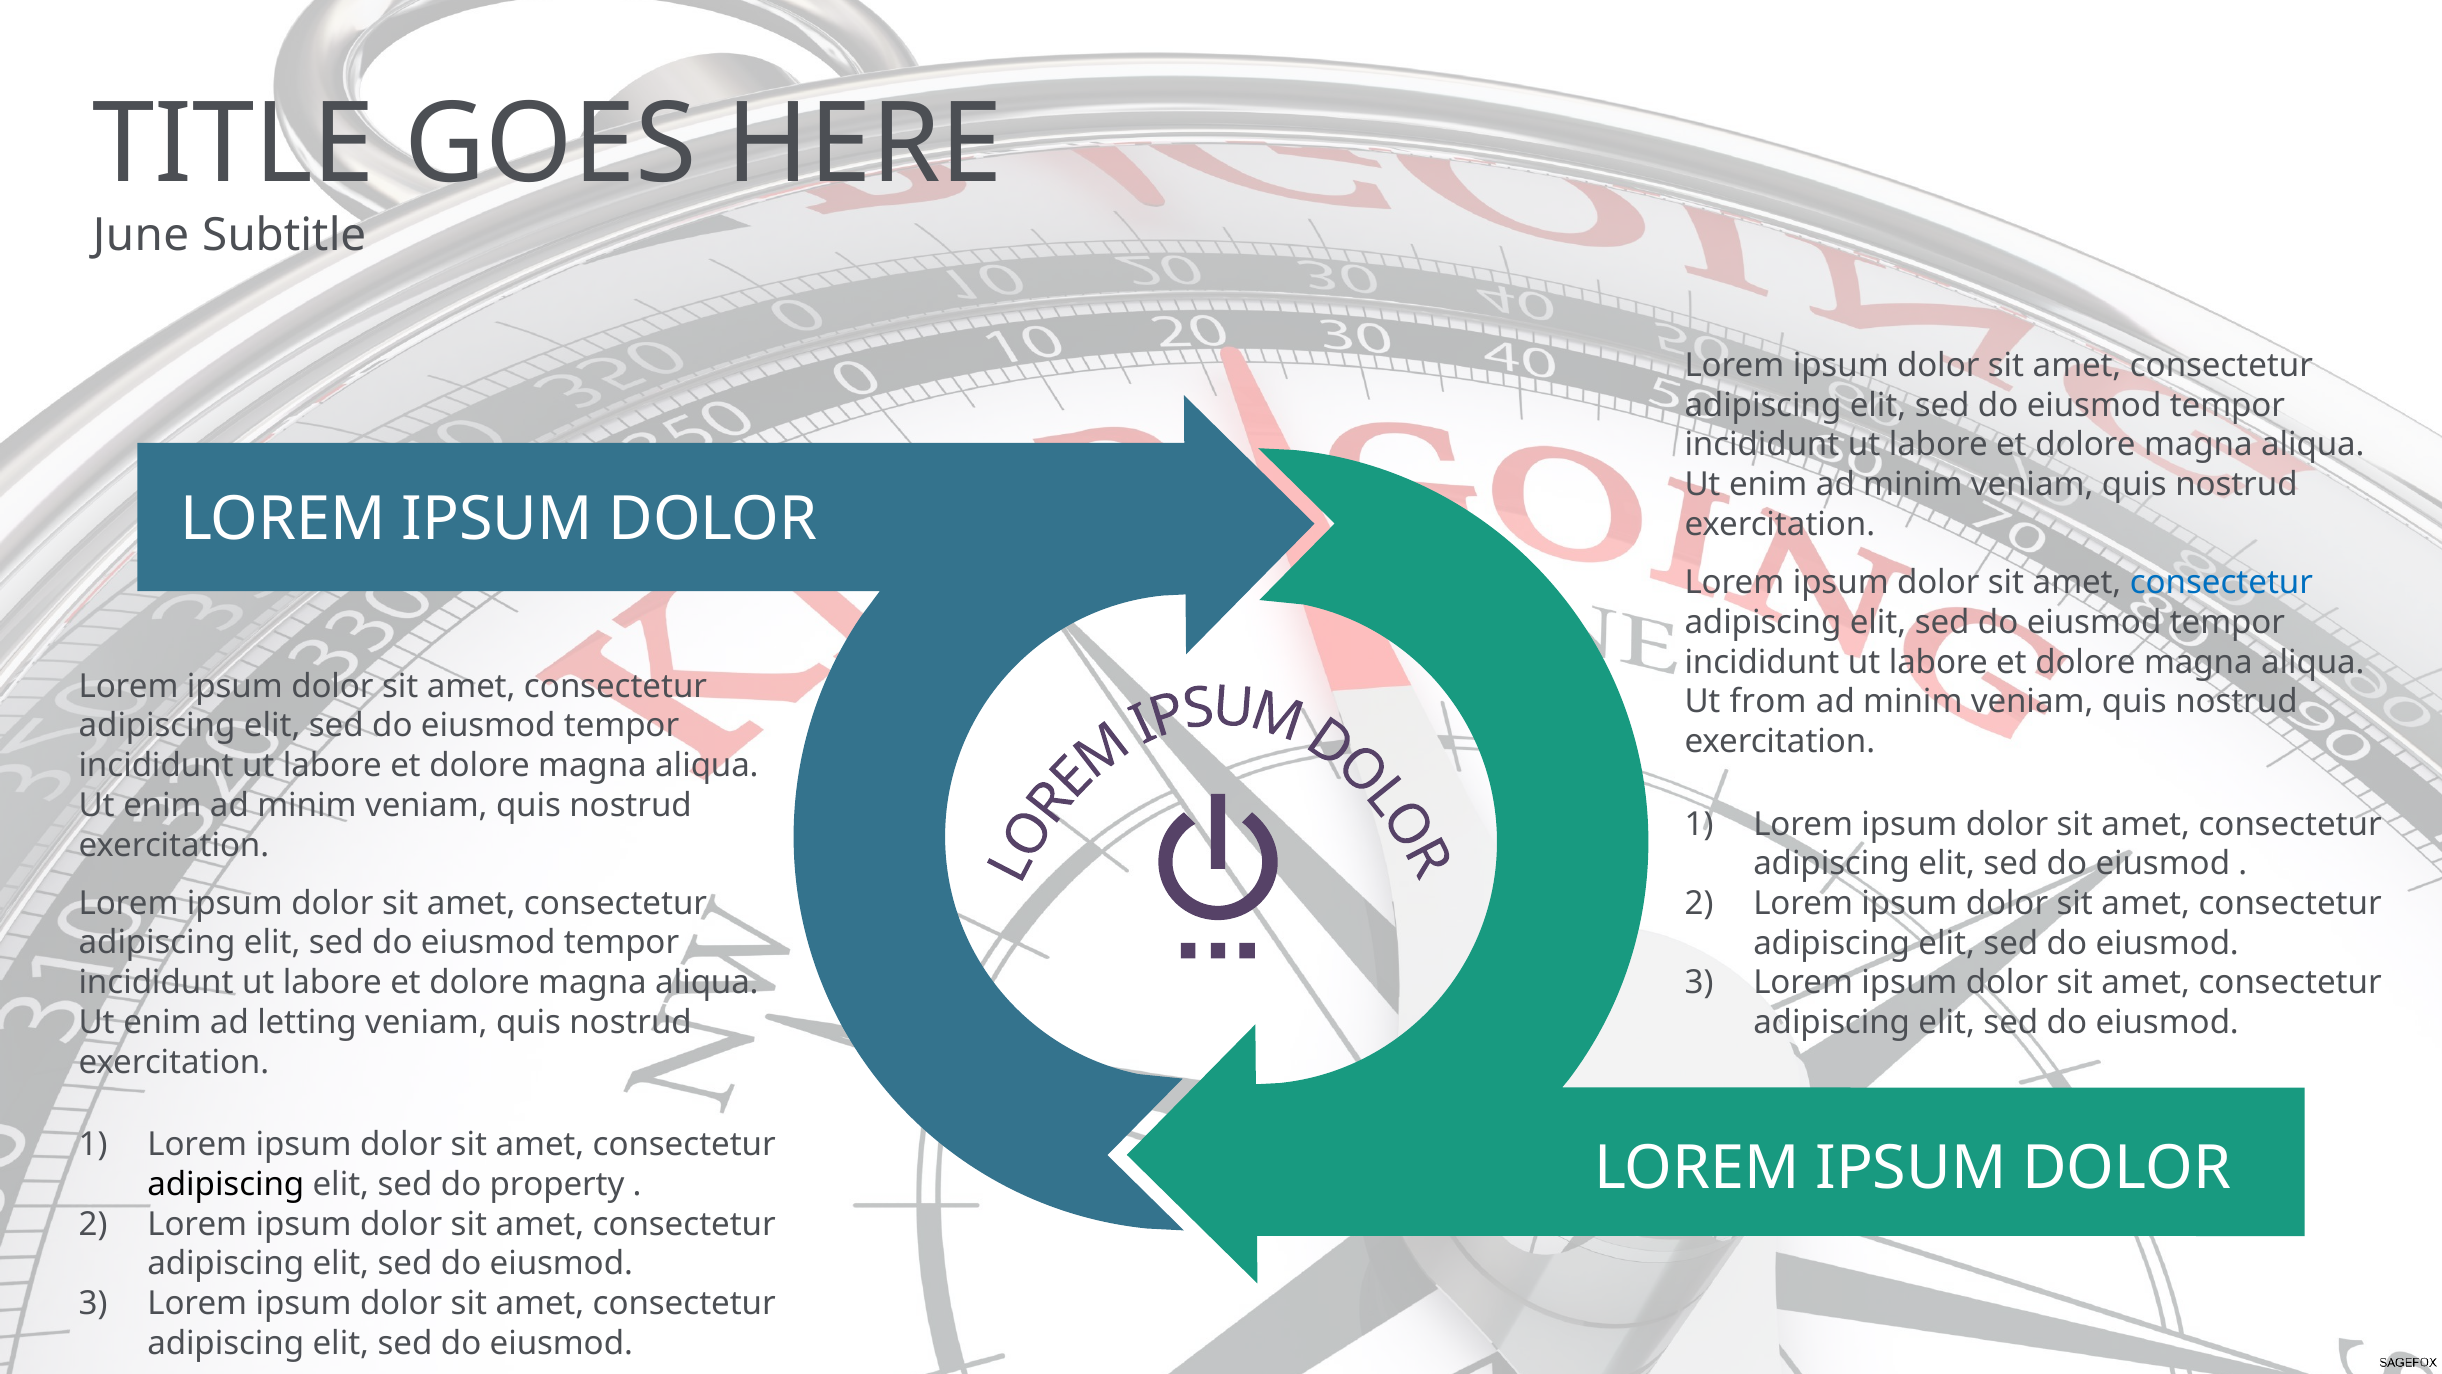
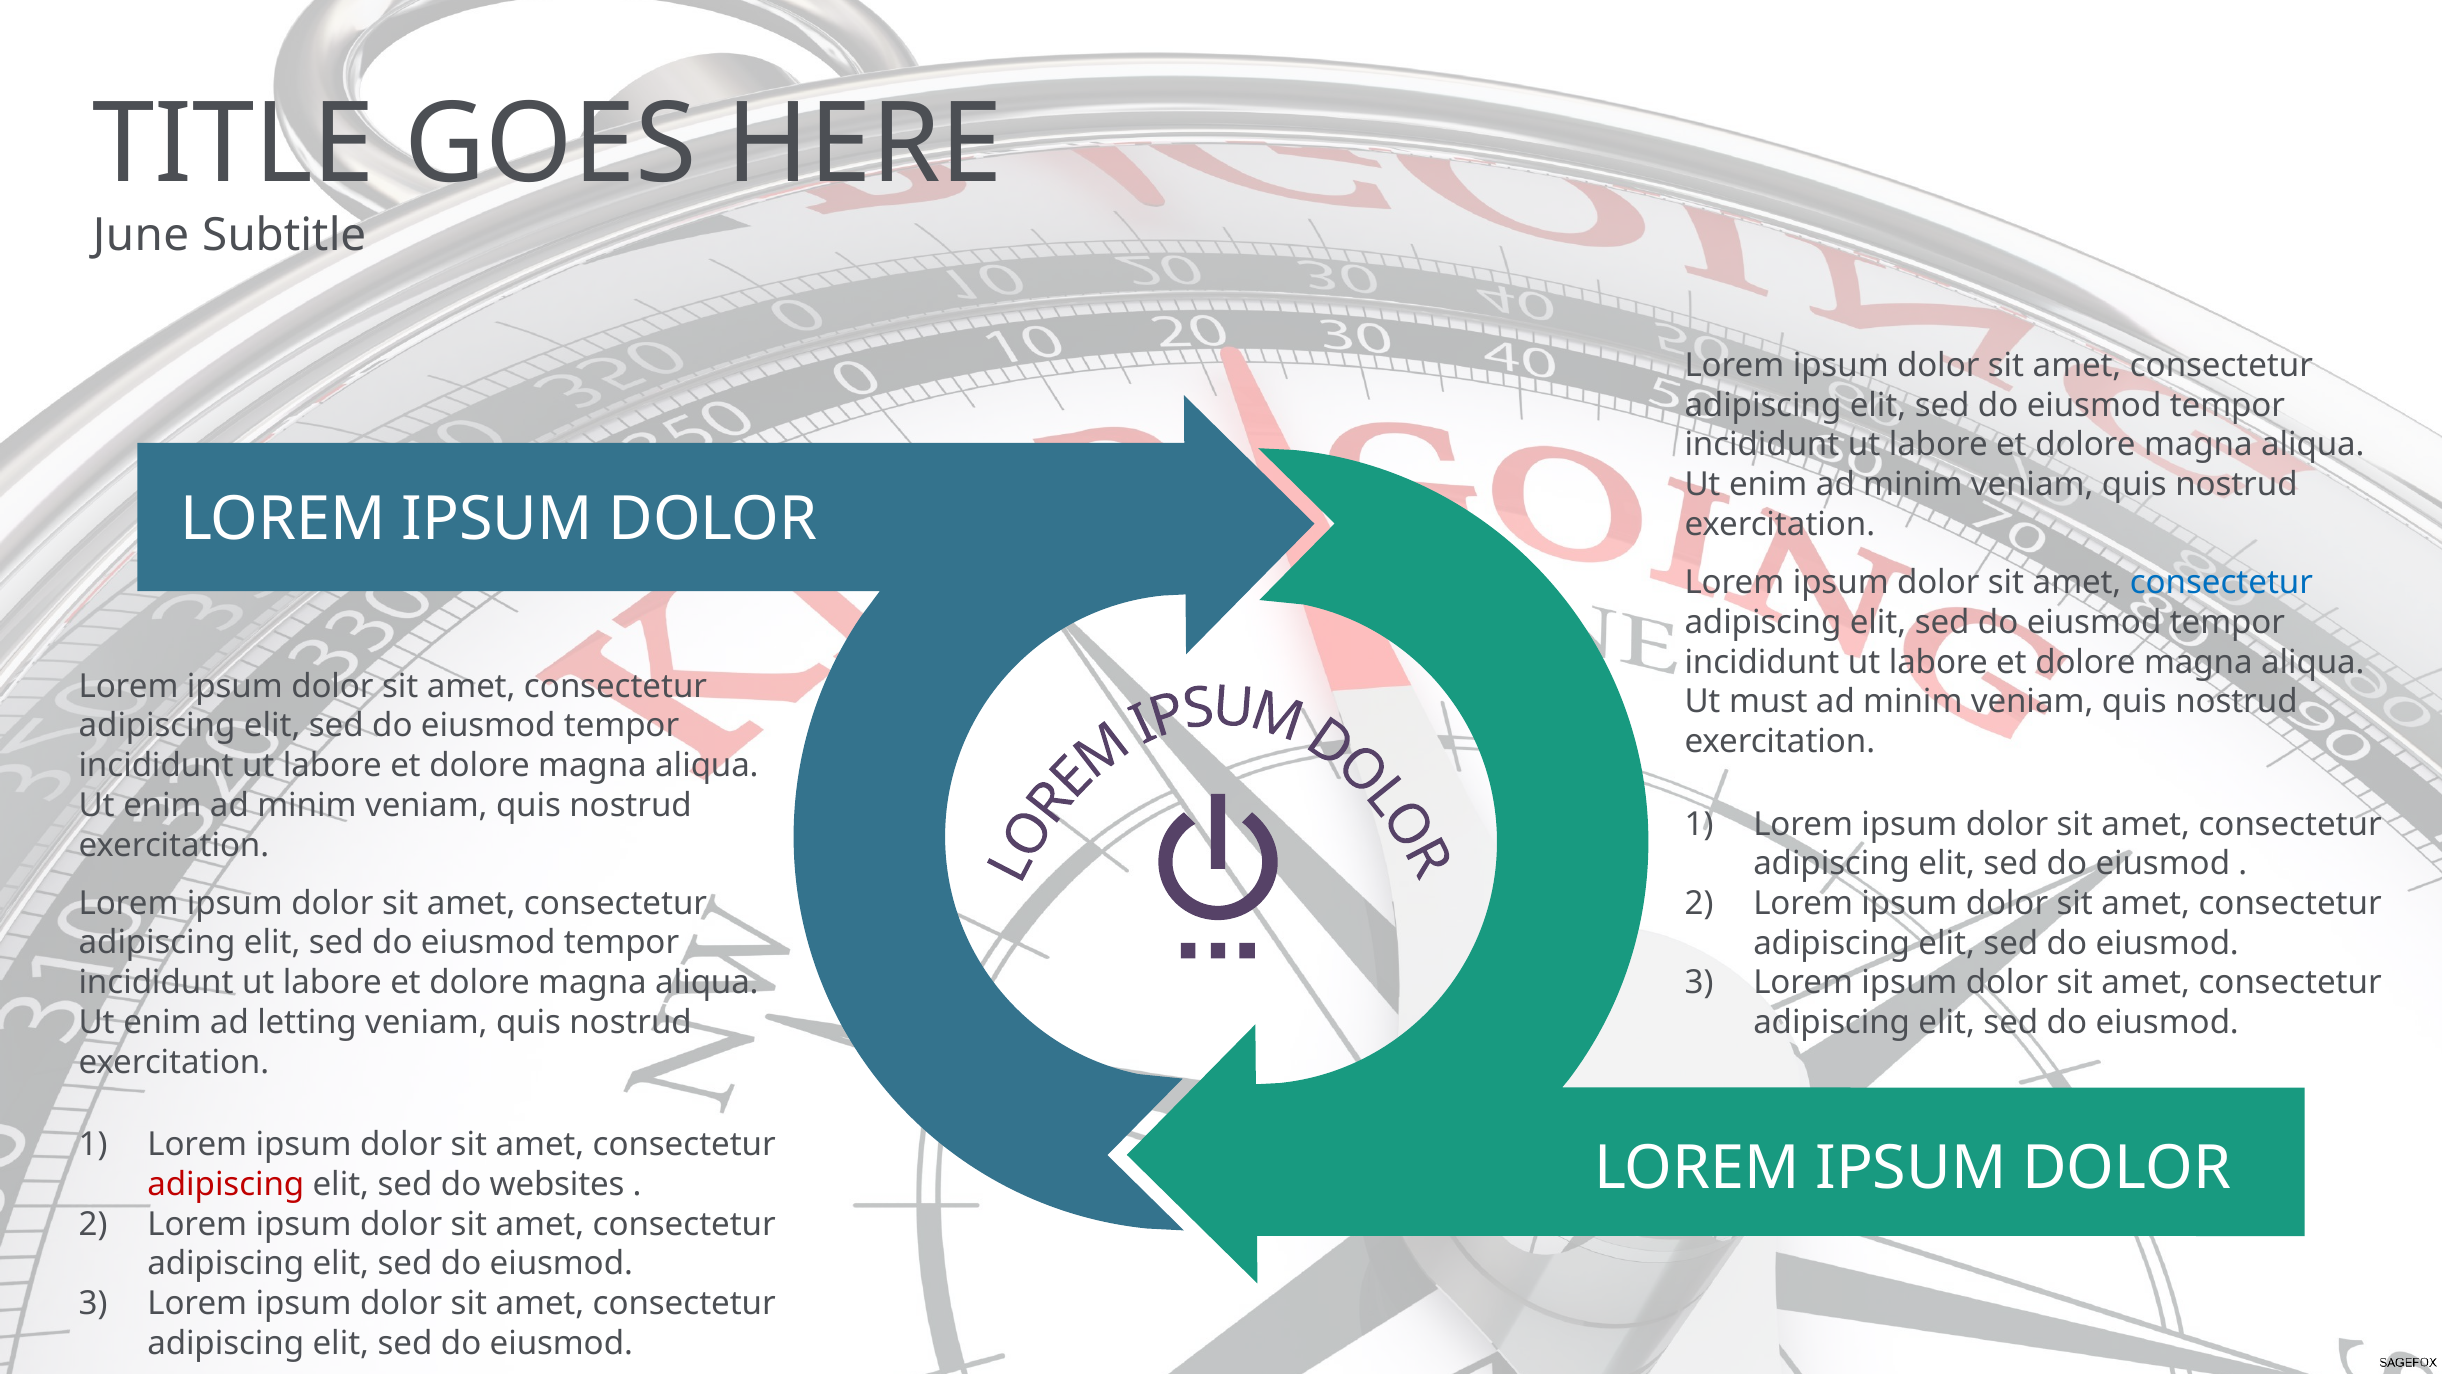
from: from -> must
adipiscing at (226, 1184) colour: black -> red
property: property -> websites
